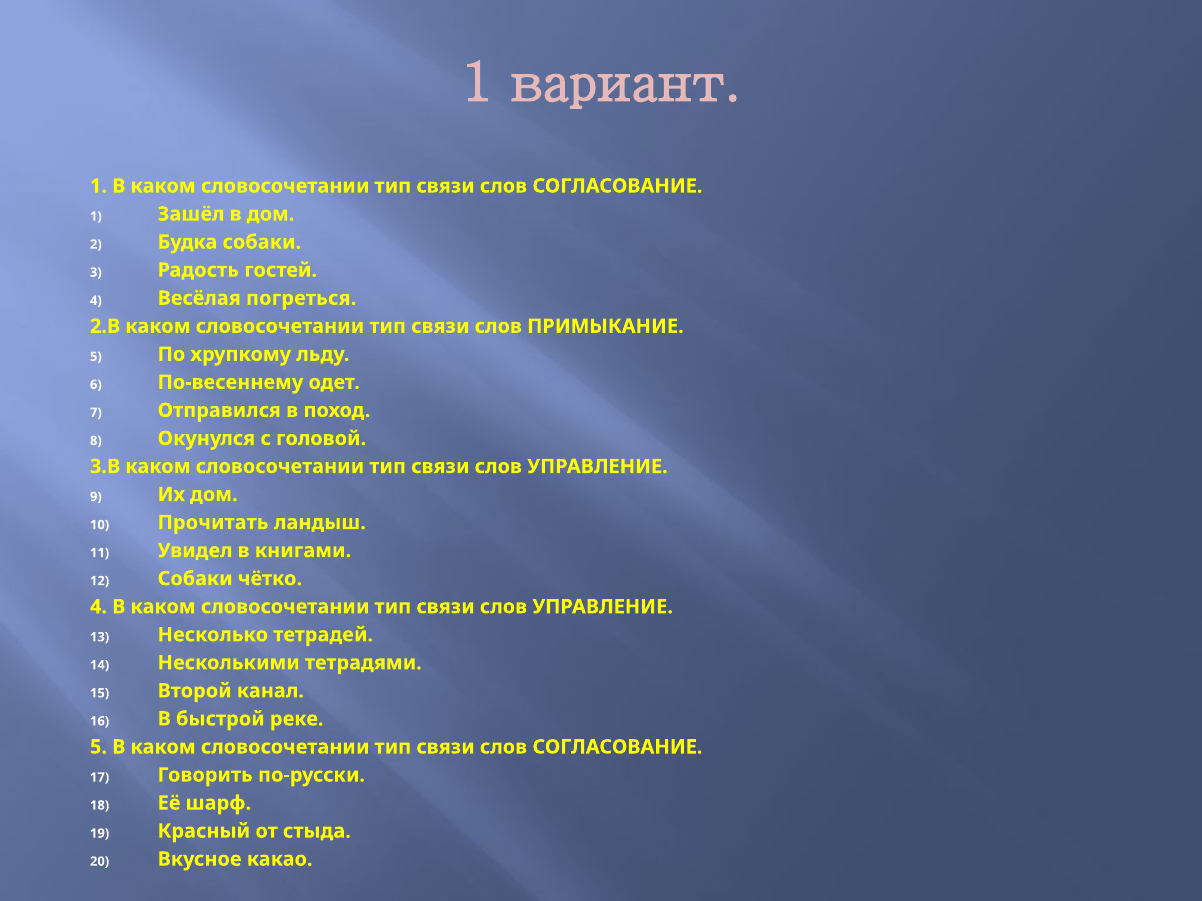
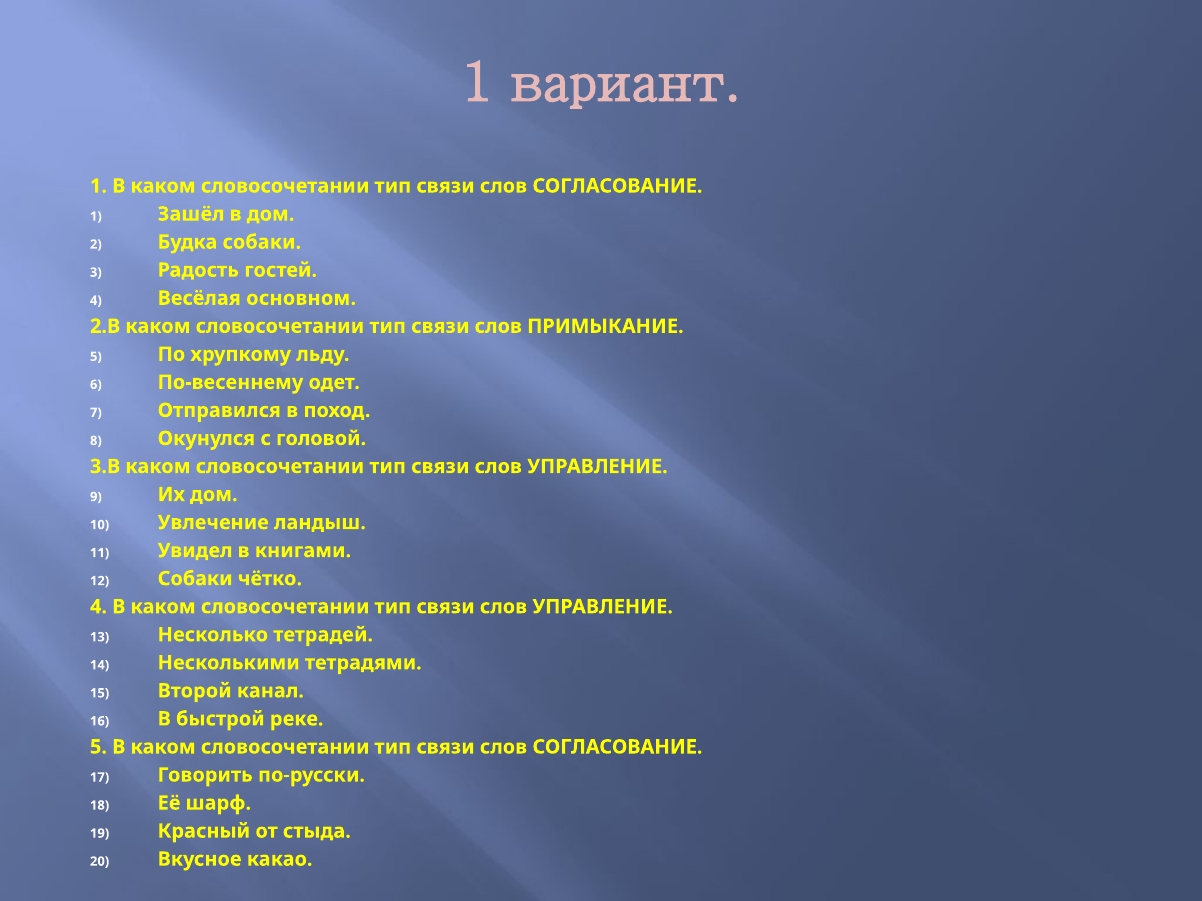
погреться: погреться -> основном
Прочитать: Прочитать -> Увлечение
